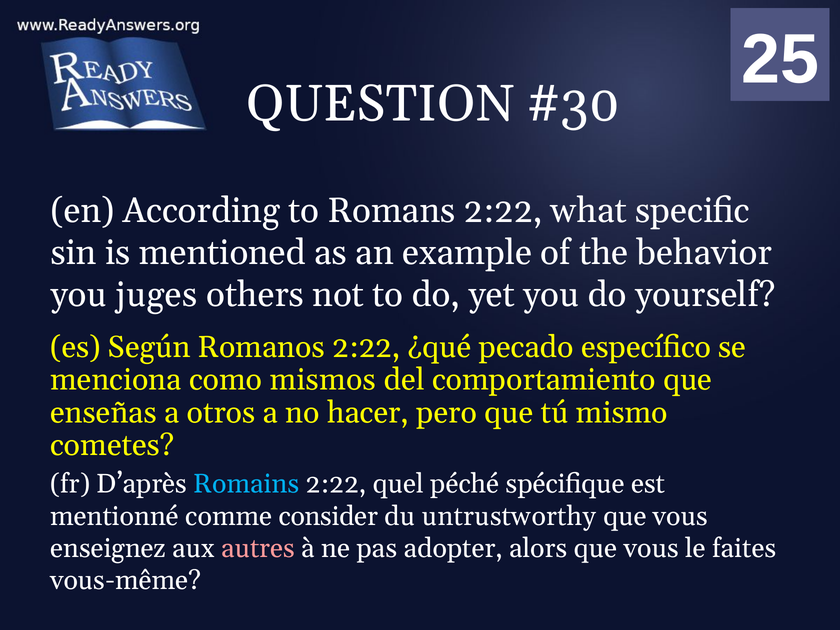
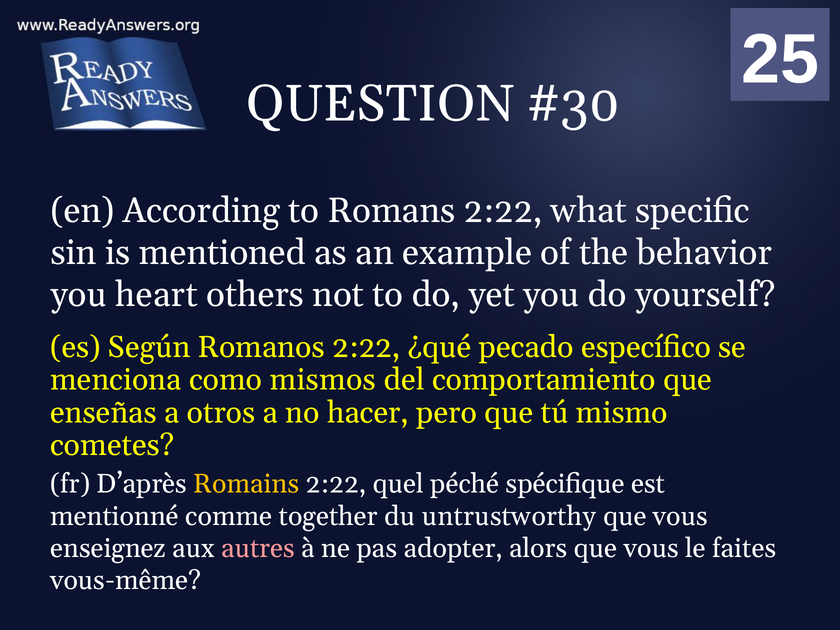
juges: juges -> heart
Romains colour: light blue -> yellow
consider: consider -> together
